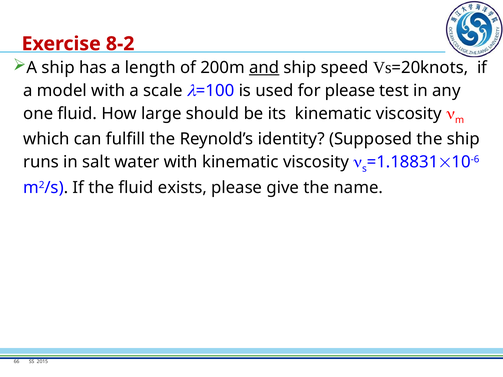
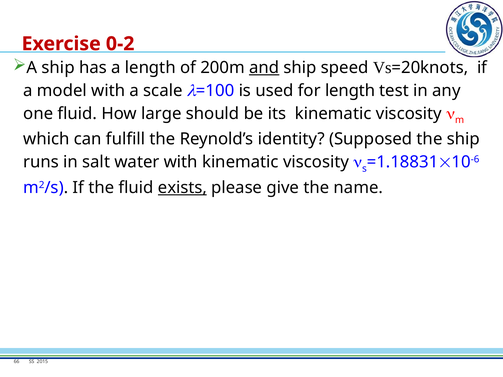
8-2: 8-2 -> 0-2
for please: please -> length
exists underline: none -> present
